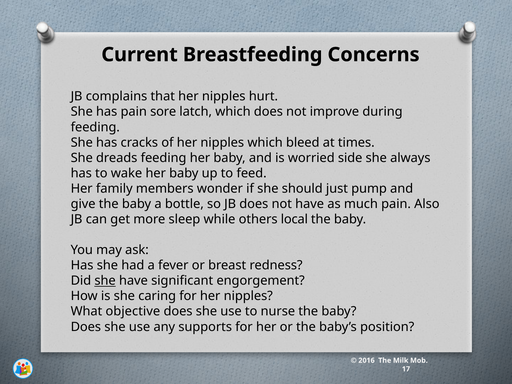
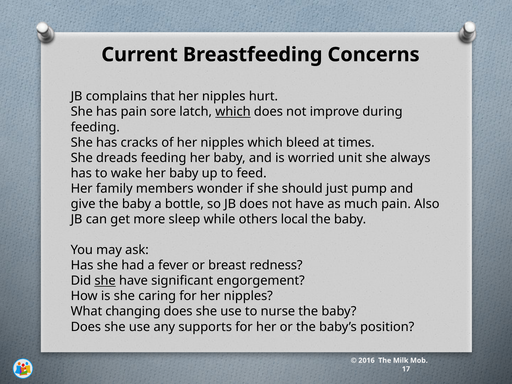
which at (233, 112) underline: none -> present
side: side -> unit
objective: objective -> changing
